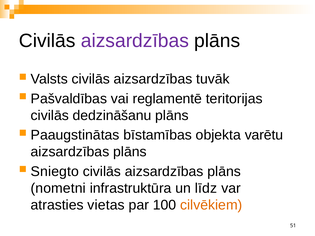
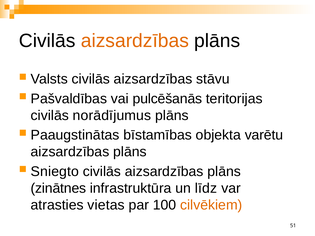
aizsardzības at (135, 41) colour: purple -> orange
tuvāk: tuvāk -> stāvu
reglamentē: reglamentē -> pulcēšanās
dedzināšanu: dedzināšanu -> norādījumus
nometni: nometni -> zinātnes
